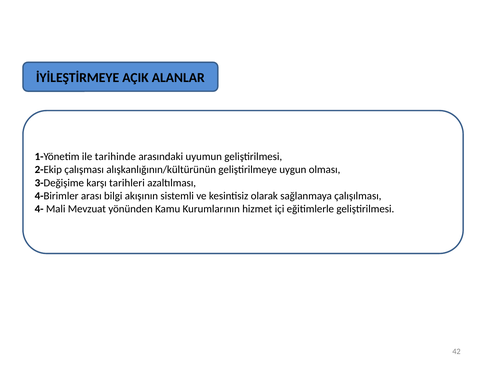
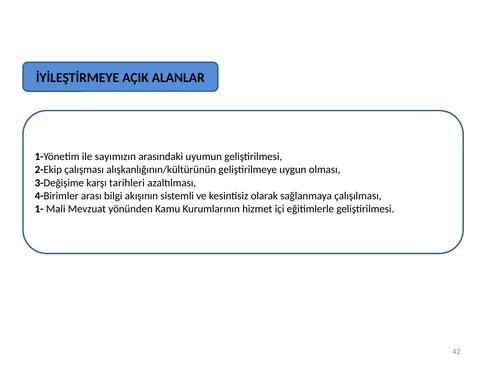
tarihinde: tarihinde -> sayımızın
4-: 4- -> 1-
